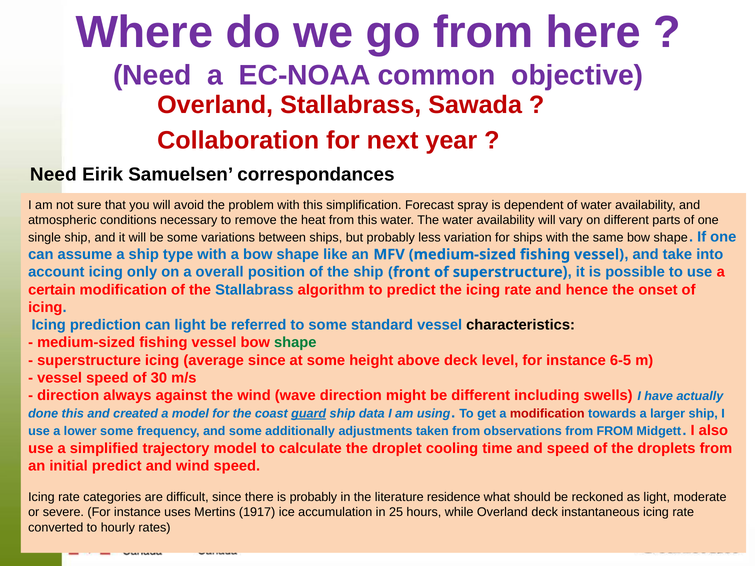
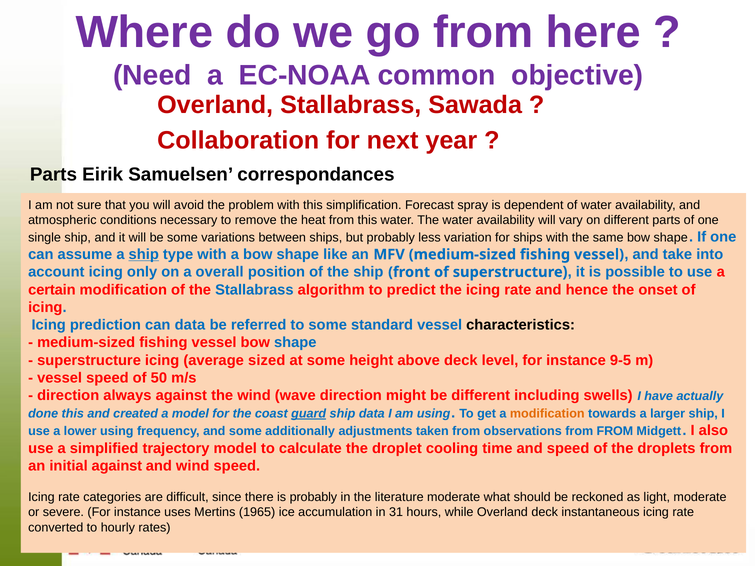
Need at (53, 175): Need -> Parts
ship at (144, 255) underline: none -> present
can light: light -> data
shape at (295, 343) colour: green -> blue
average since: since -> sized
6-5: 6-5 -> 9-5
30: 30 -> 50
modification at (547, 414) colour: red -> orange
lower some: some -> using
initial predict: predict -> against
literature residence: residence -> moderate
1917: 1917 -> 1965
25: 25 -> 31
